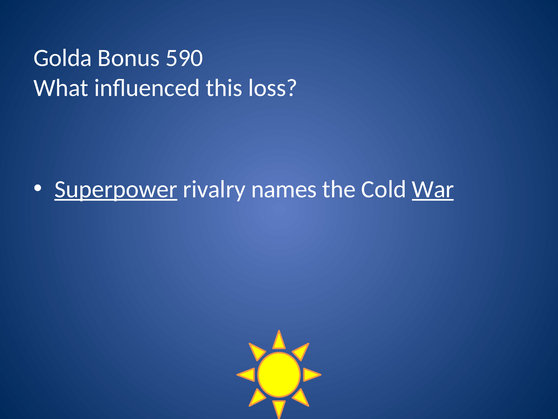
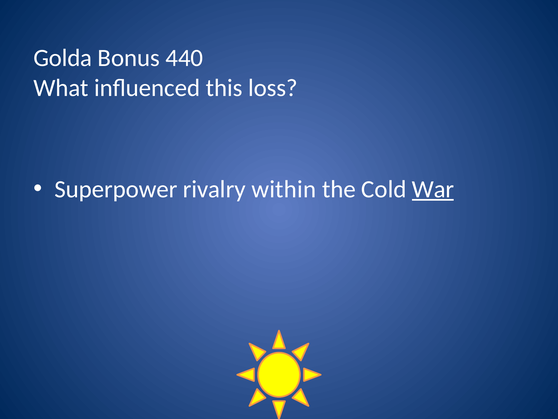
590: 590 -> 440
Superpower underline: present -> none
names: names -> within
